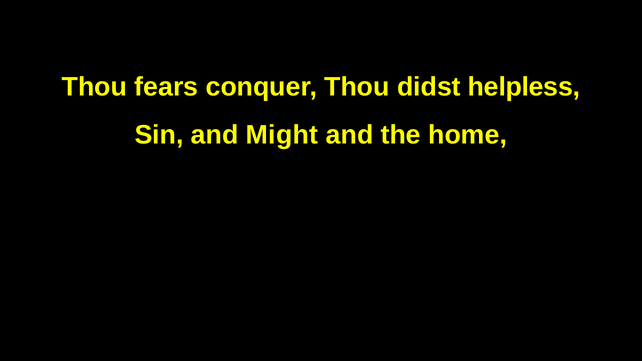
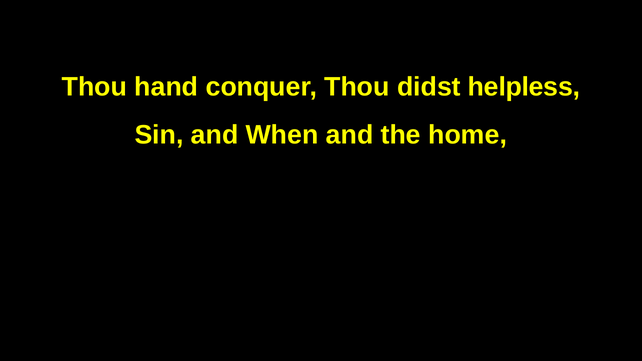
fears: fears -> hand
Might: Might -> When
